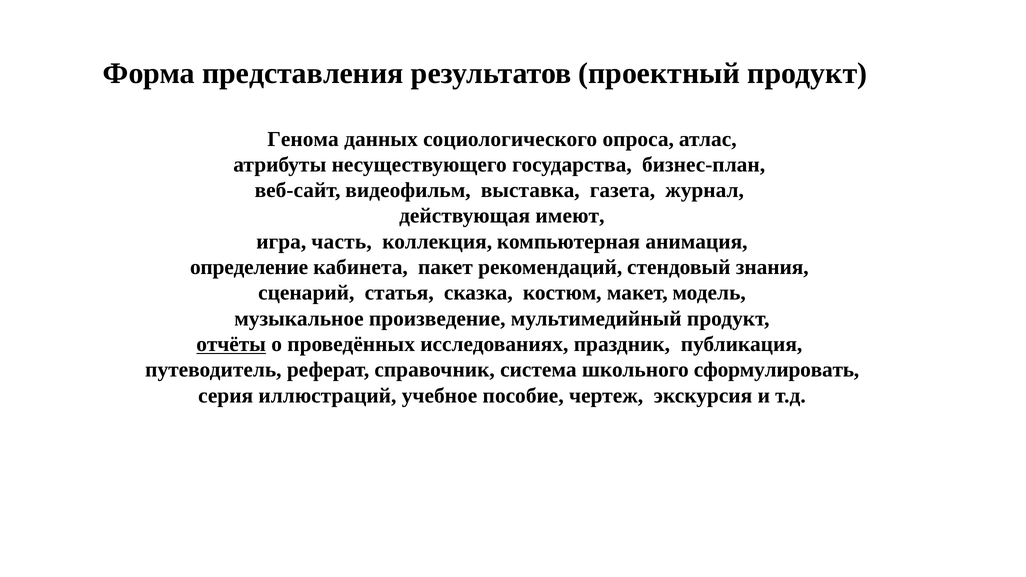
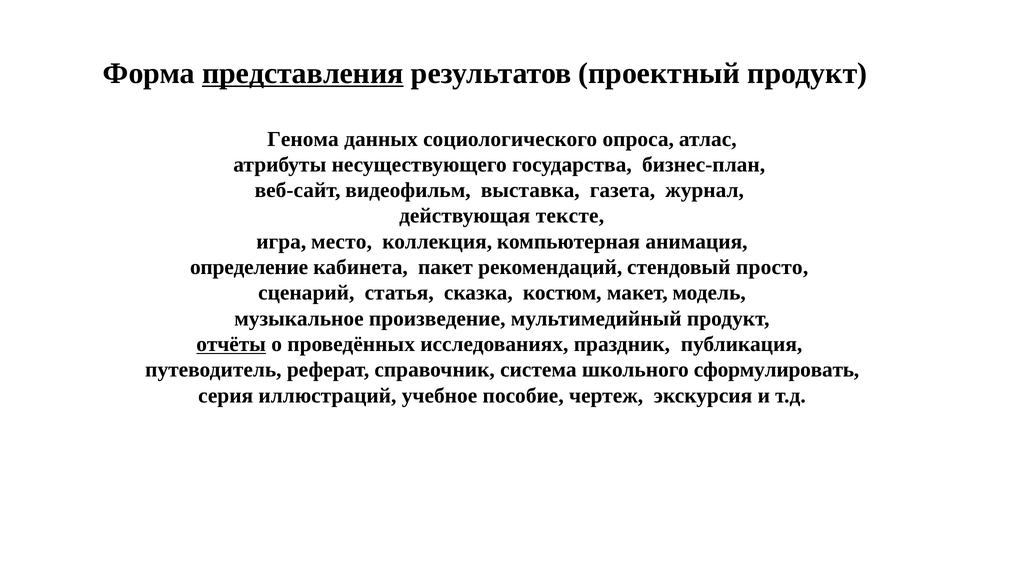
представления underline: none -> present
имеют: имеют -> тексте
часть: часть -> место
знания: знания -> просто
